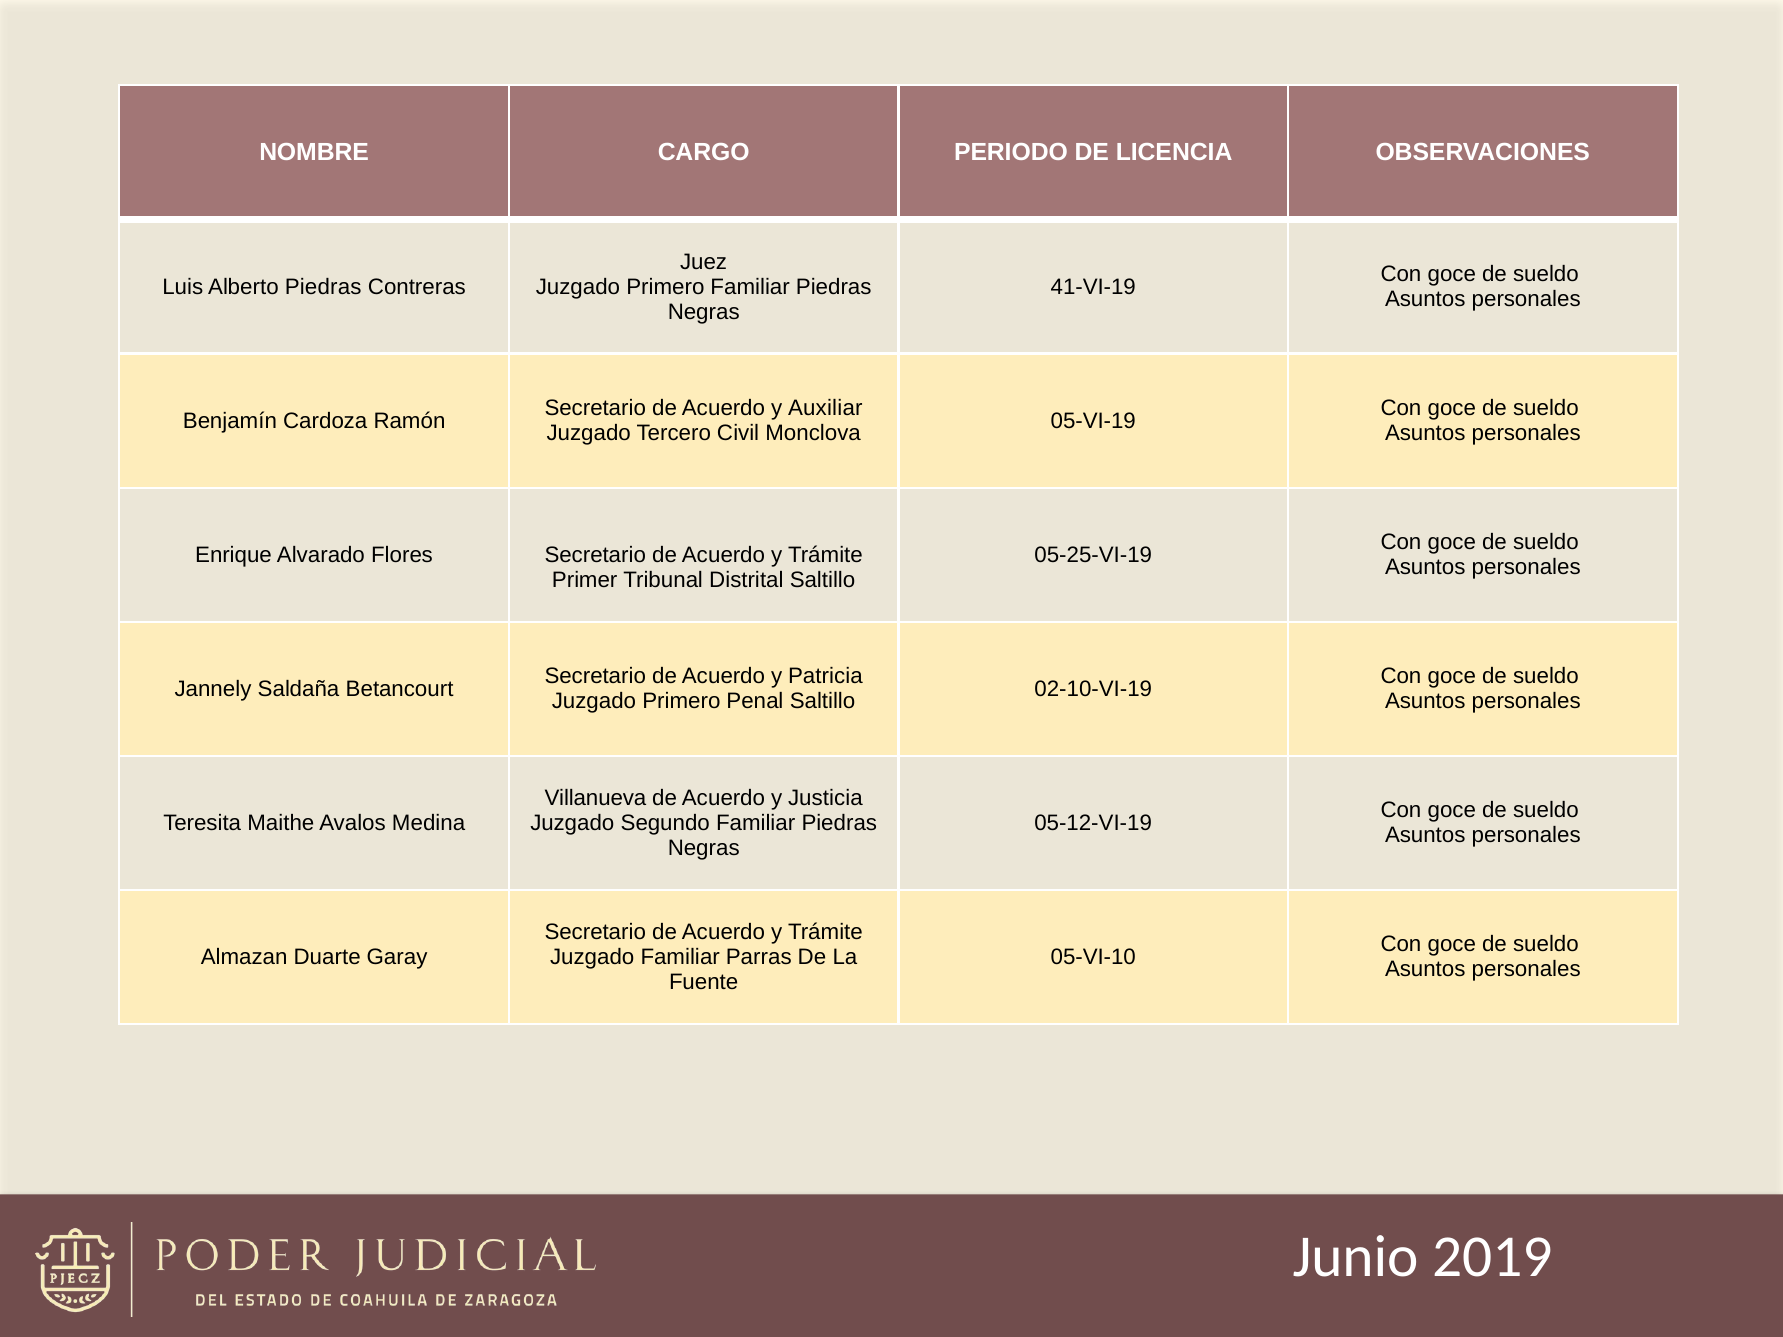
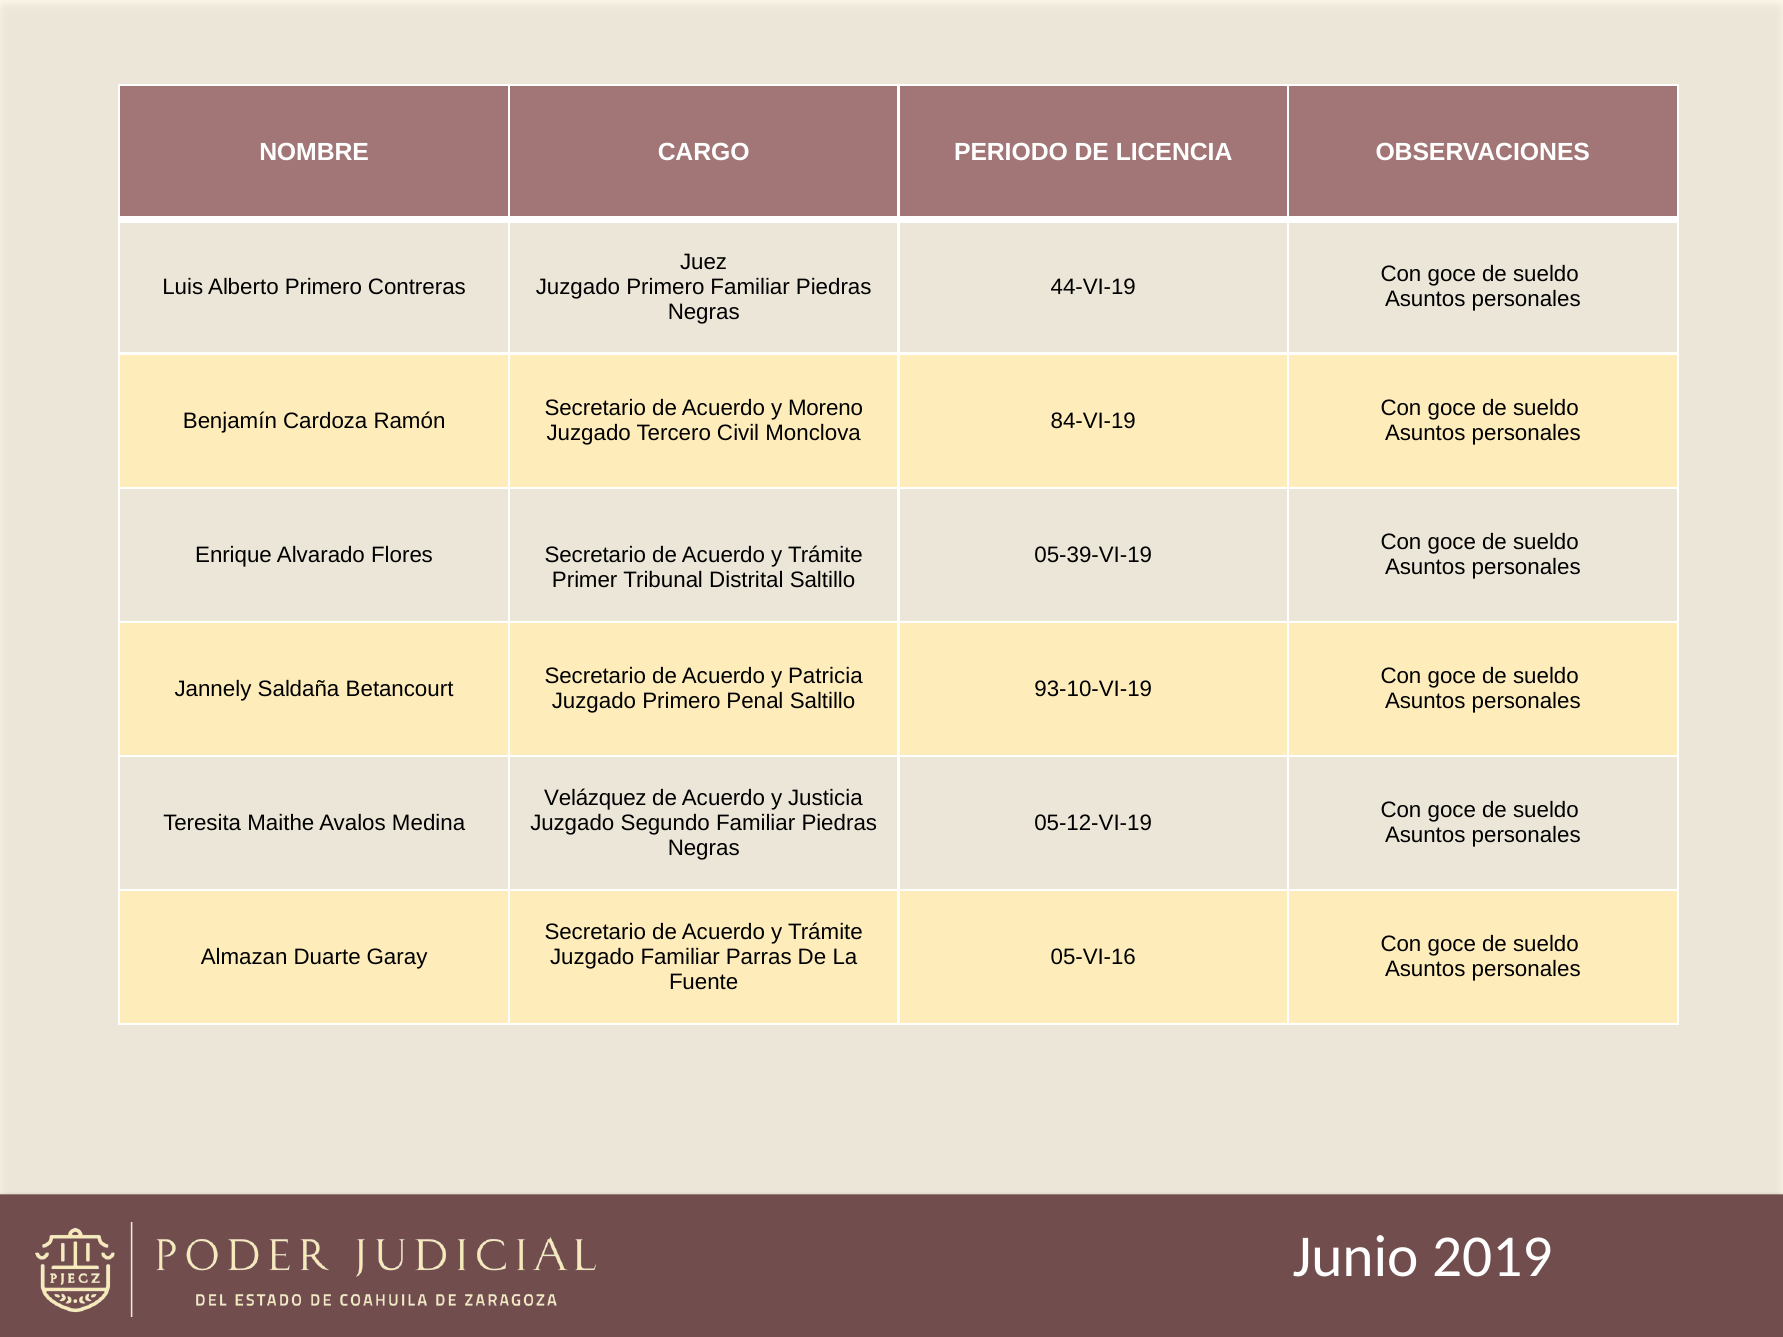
Alberto Piedras: Piedras -> Primero
41-VI-19: 41-VI-19 -> 44-VI-19
Auxiliar: Auxiliar -> Moreno
05-VI-19: 05-VI-19 -> 84-VI-19
05-25-VI-19: 05-25-VI-19 -> 05-39-VI-19
02-10-VI-19: 02-10-VI-19 -> 93-10-VI-19
Villanueva: Villanueva -> Velázquez
05-VI-10: 05-VI-10 -> 05-VI-16
